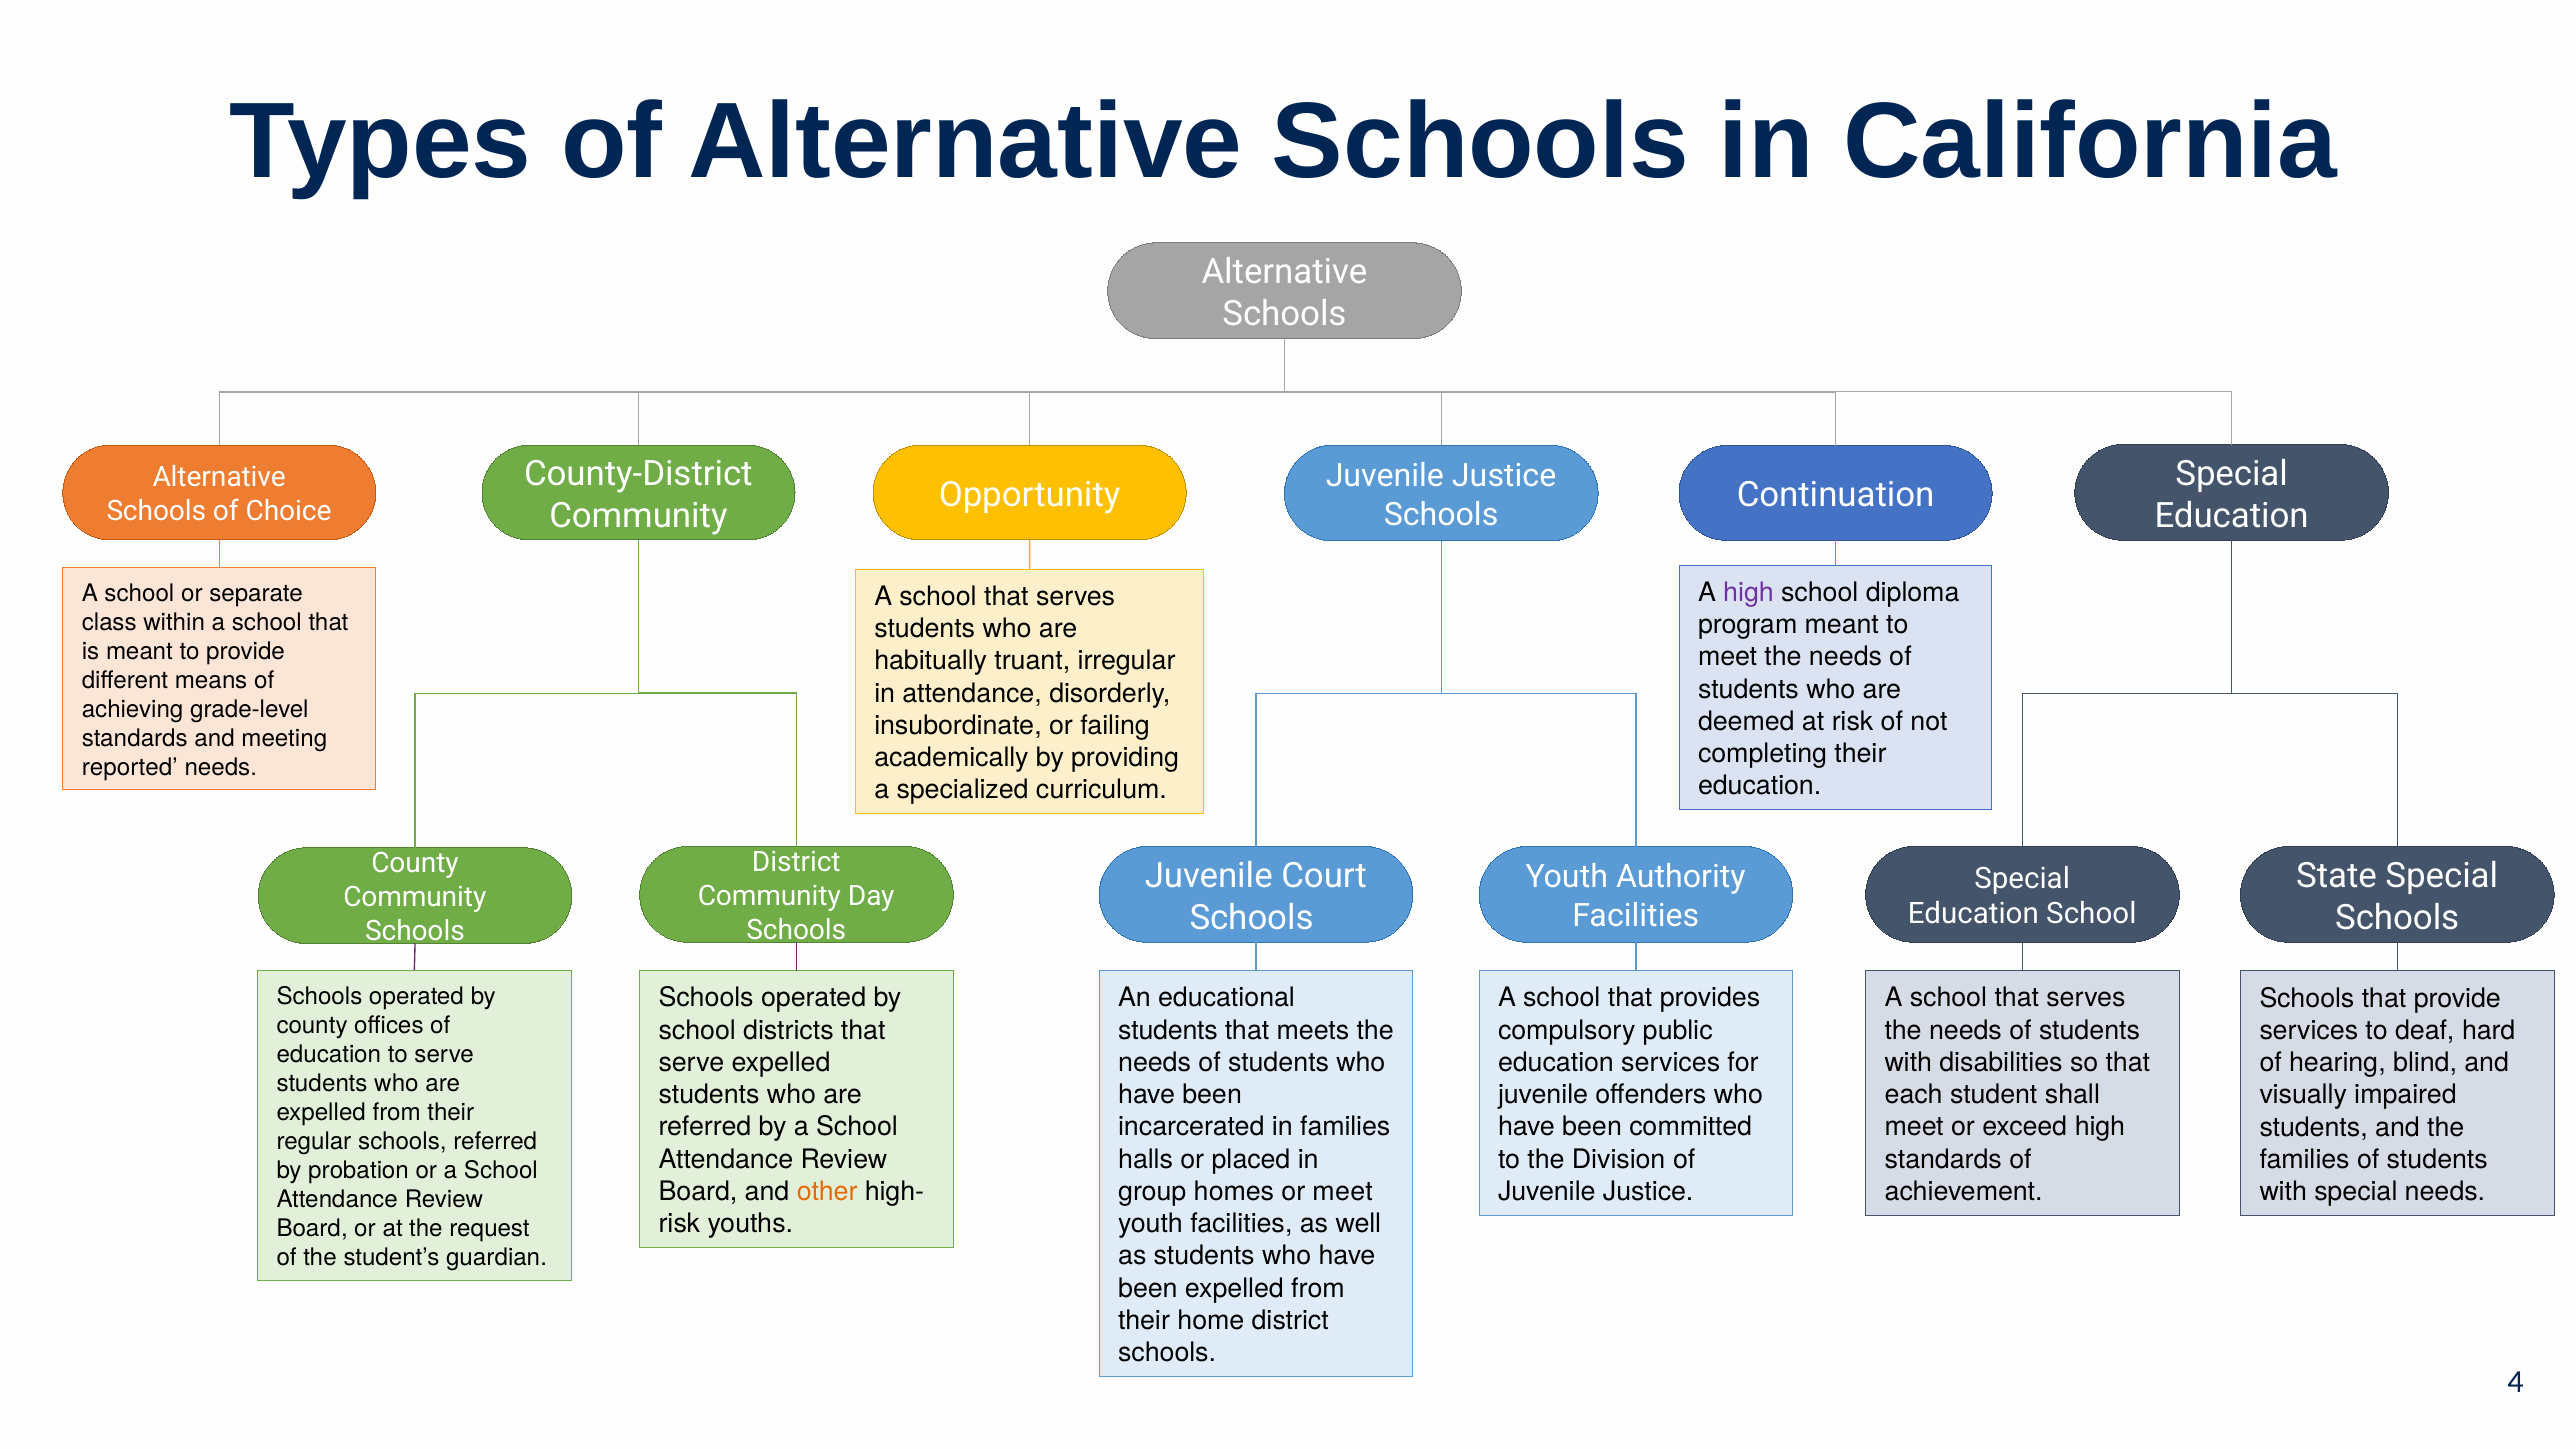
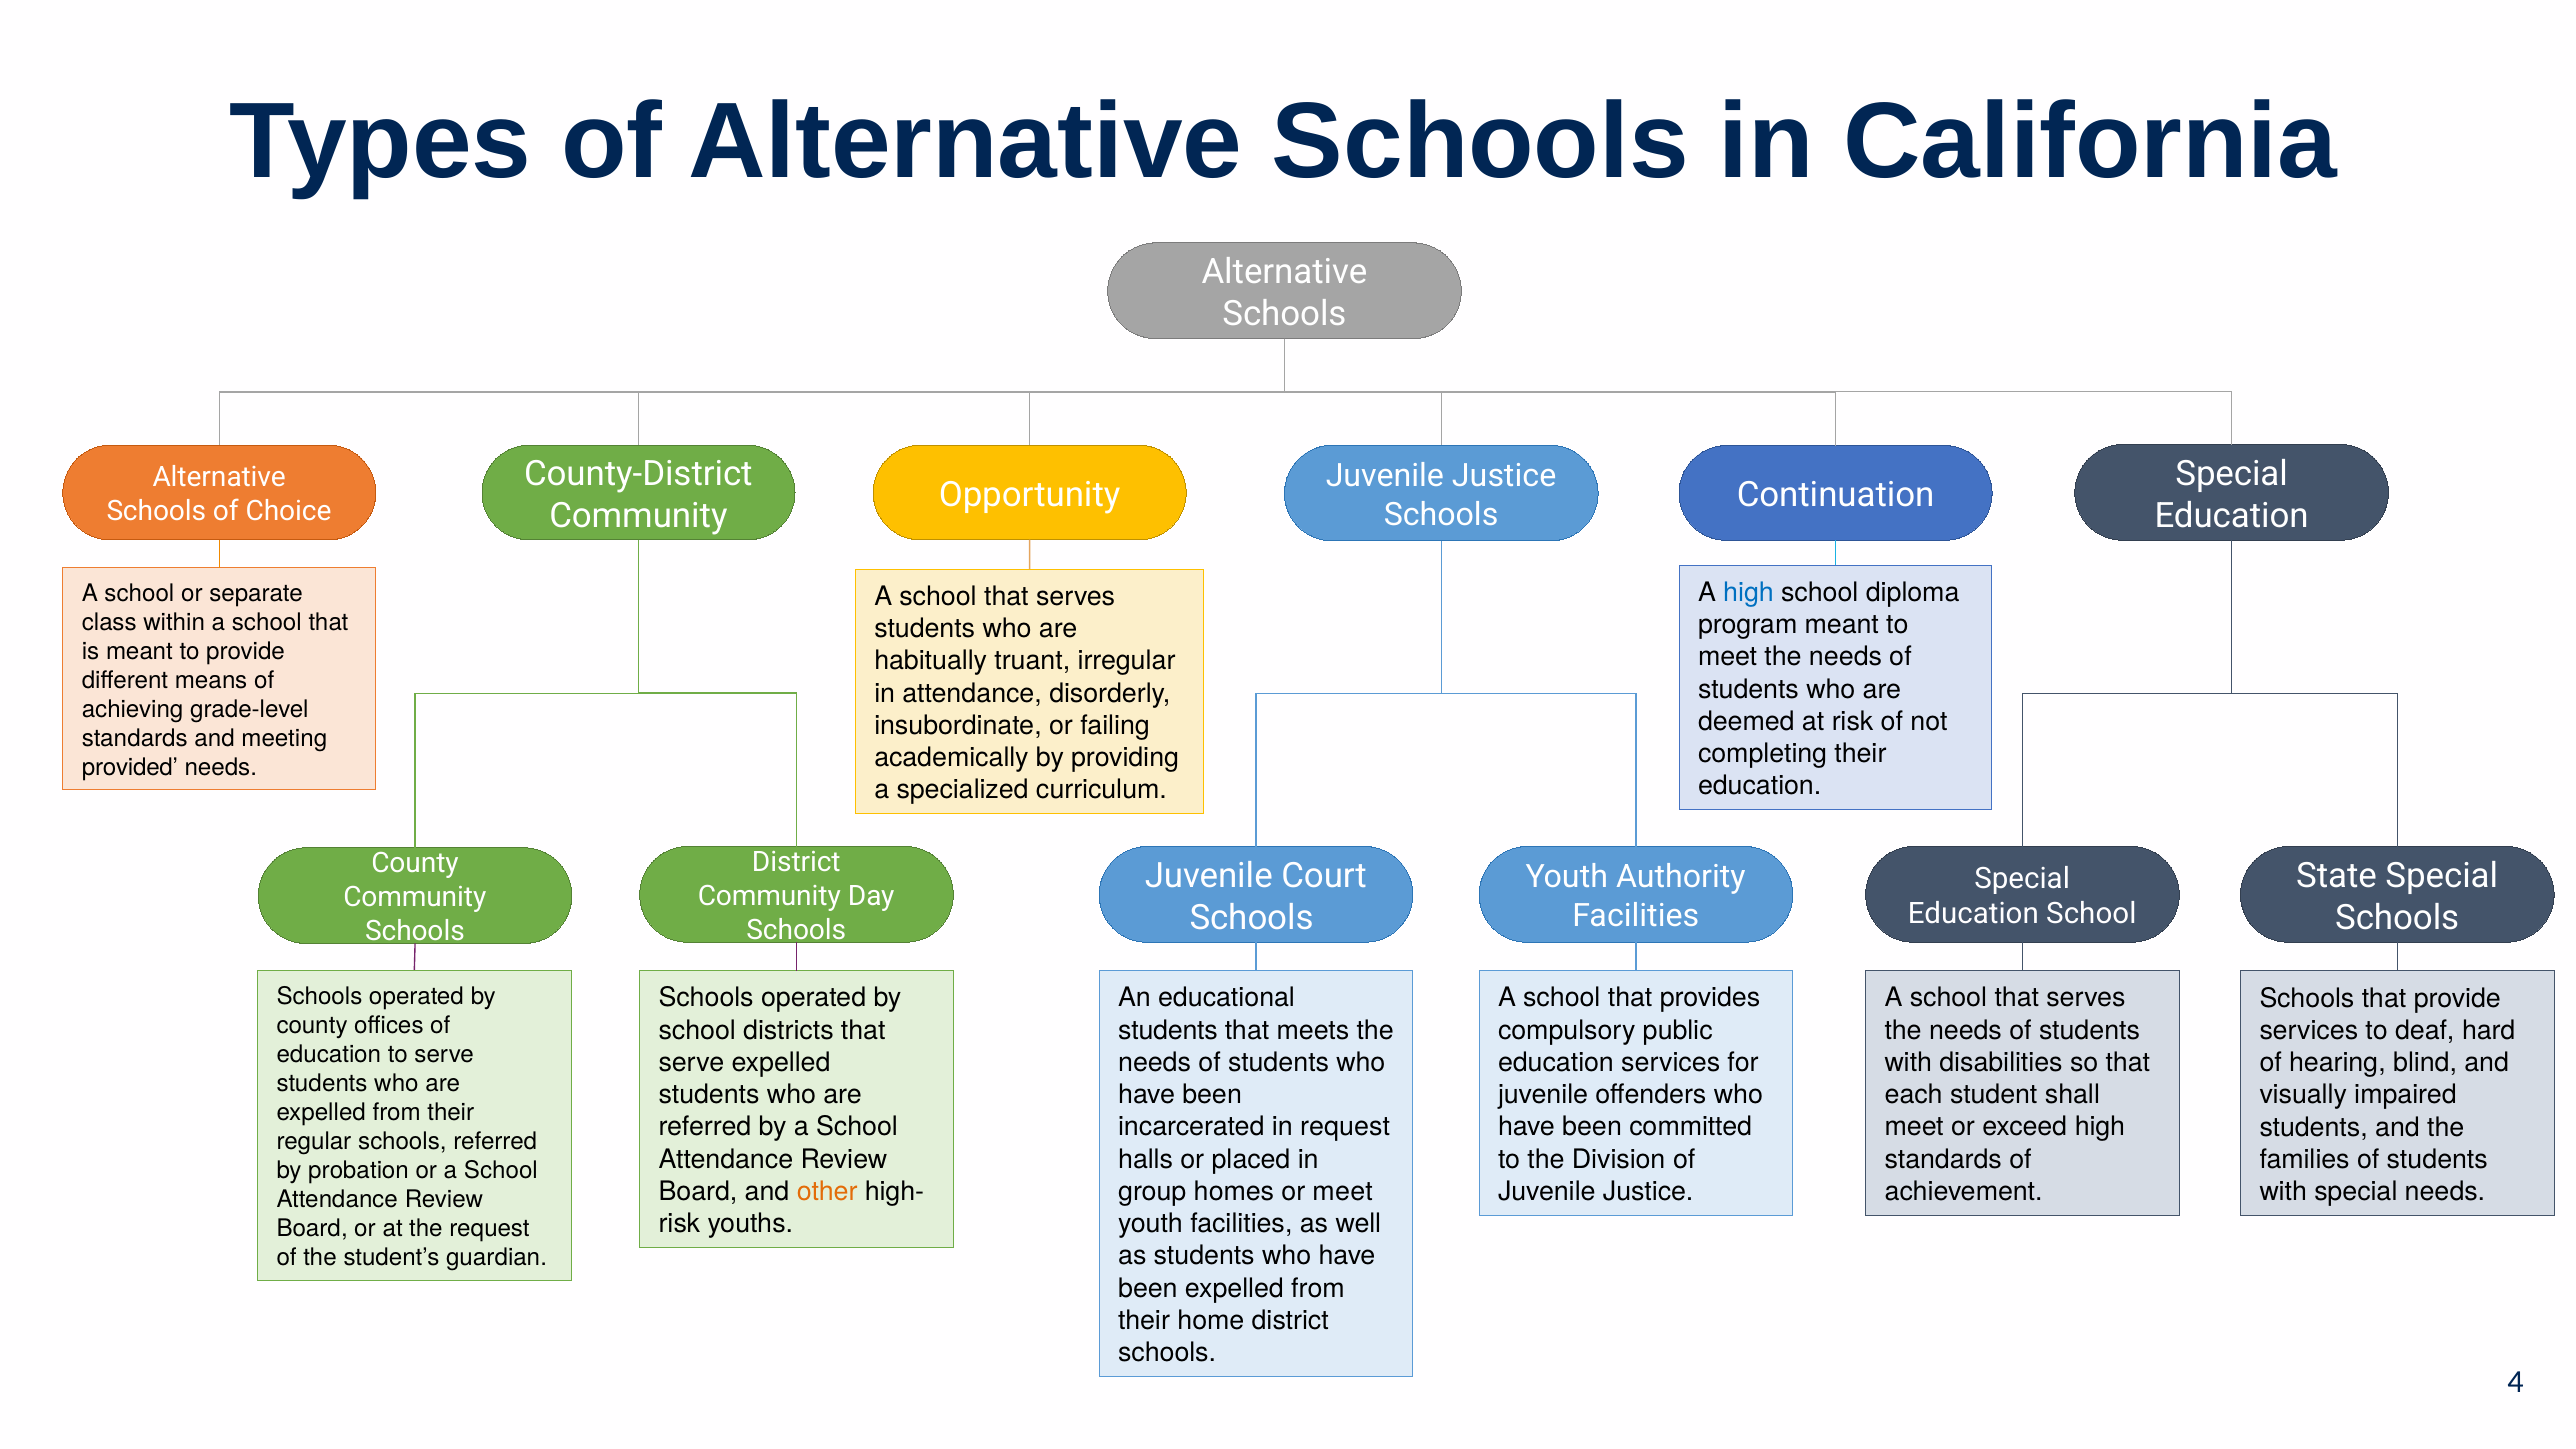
high at (1749, 593) colour: purple -> blue
reported: reported -> provided
in families: families -> request
